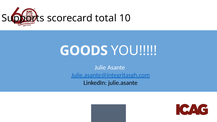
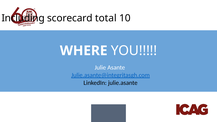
Supports: Supports -> Including
GOODS: GOODS -> WHERE
